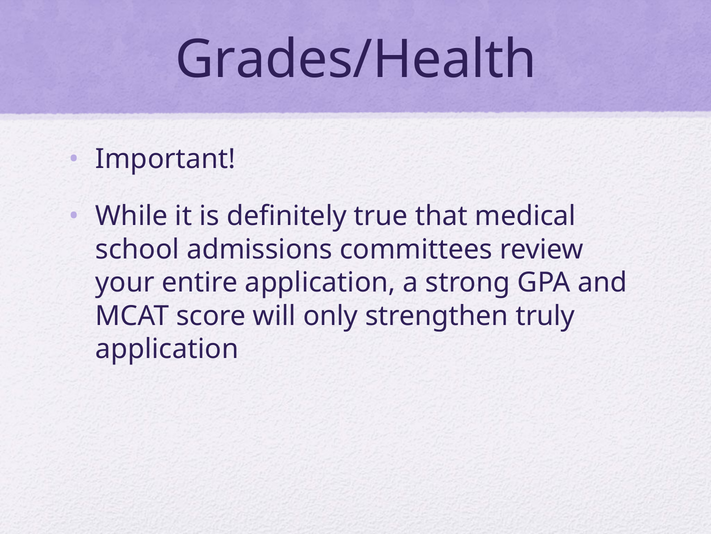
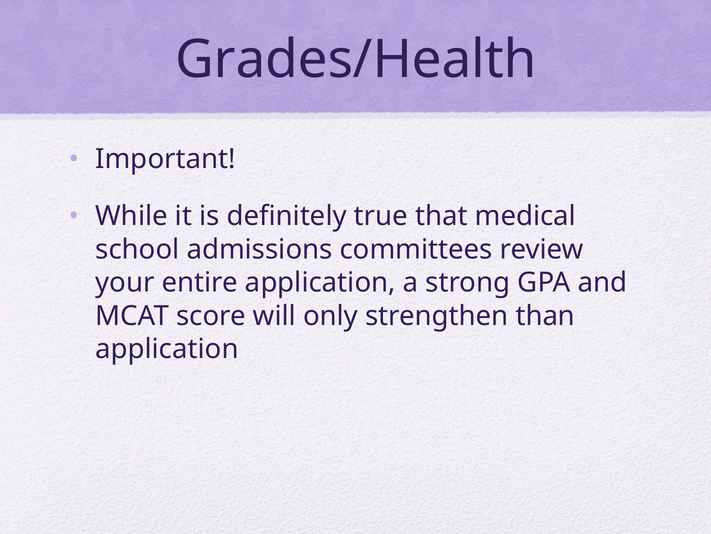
truly: truly -> than
